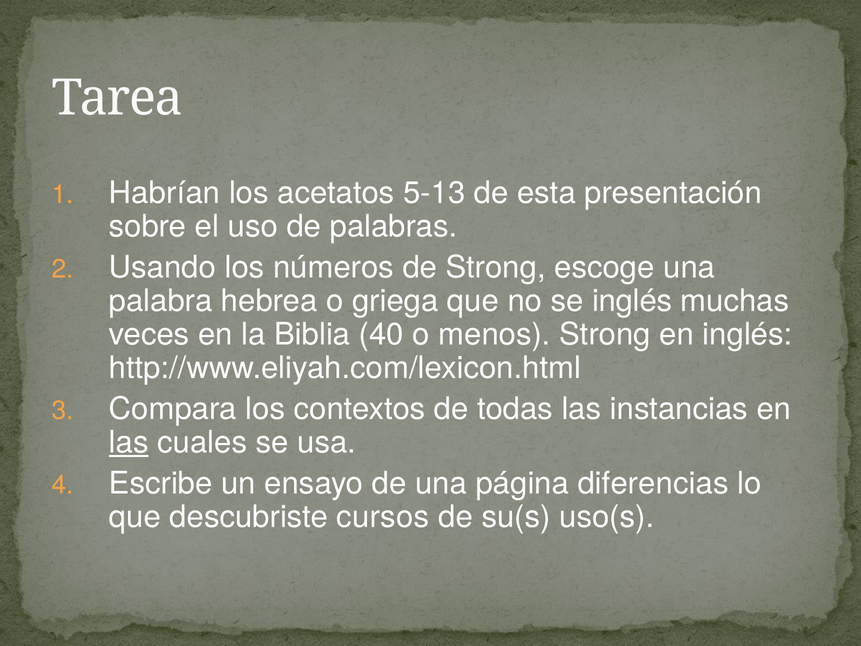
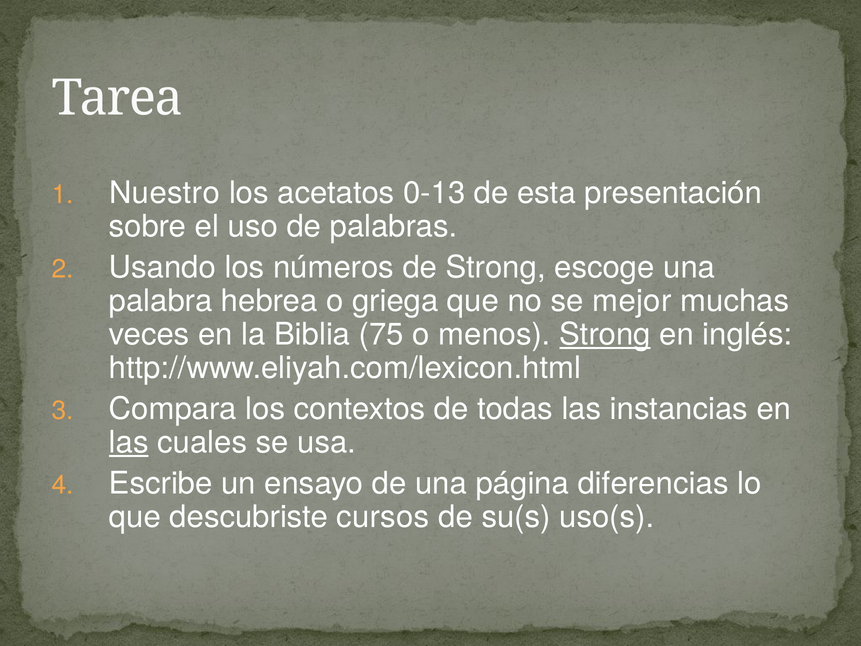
Habrían: Habrían -> Nuestro
5-13: 5-13 -> 0-13
se inglés: inglés -> mejor
40: 40 -> 75
Strong at (605, 334) underline: none -> present
